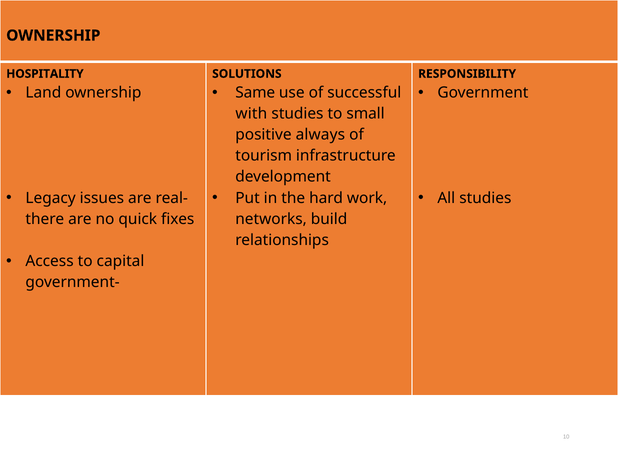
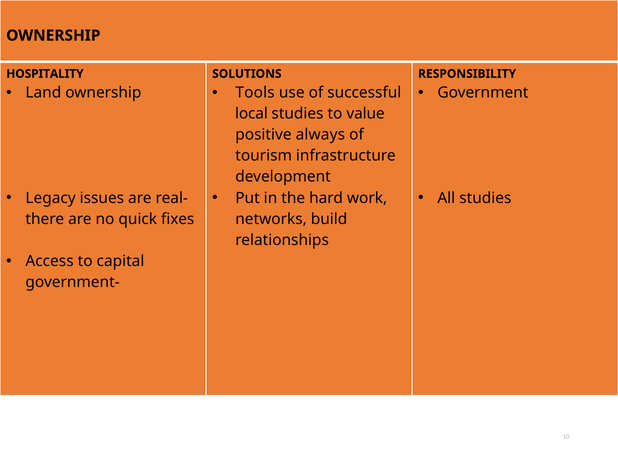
Same: Same -> Tools
with: with -> local
small: small -> value
